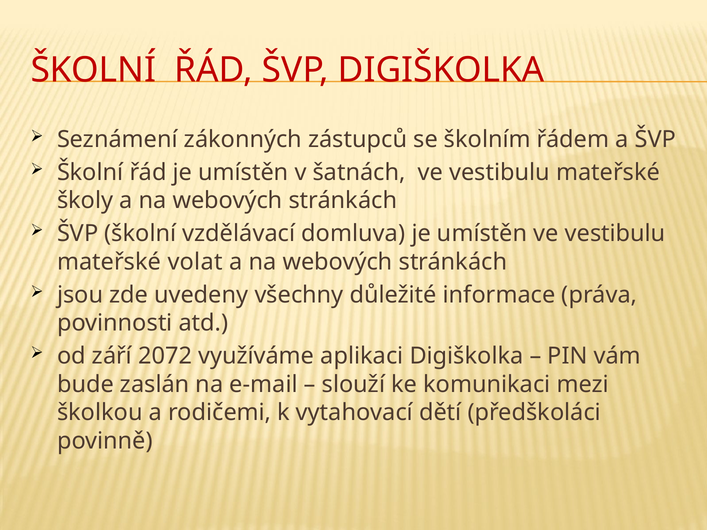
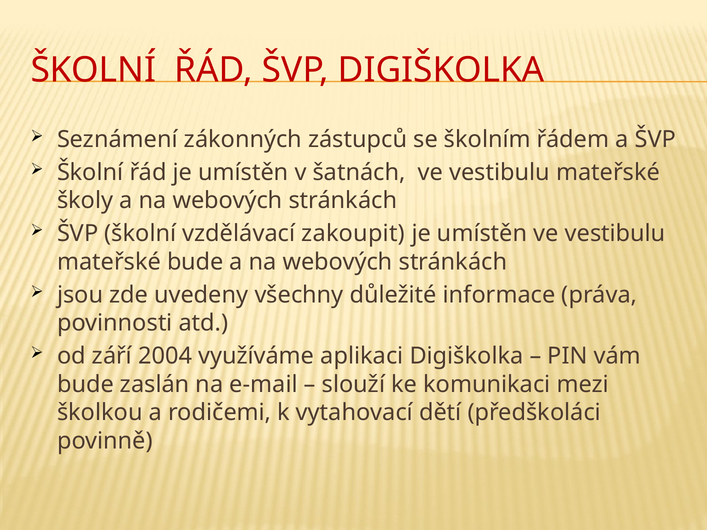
domluva: domluva -> zakoupit
mateřské volat: volat -> bude
2072: 2072 -> 2004
